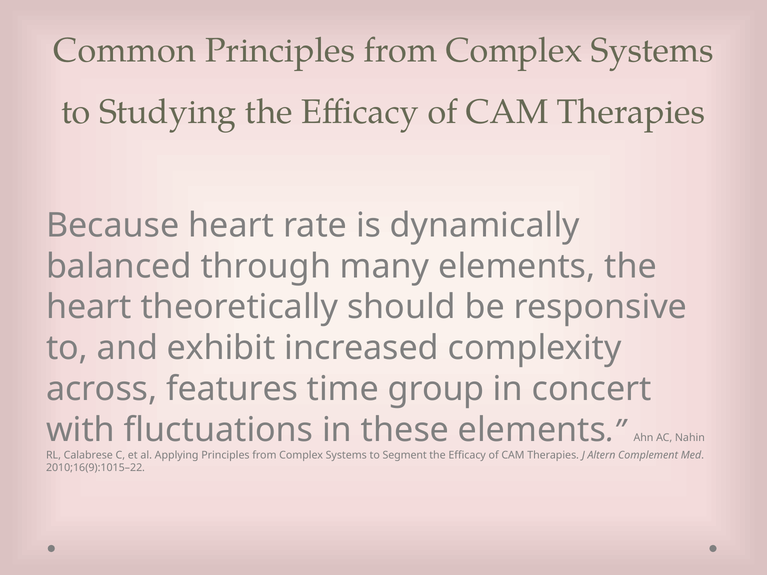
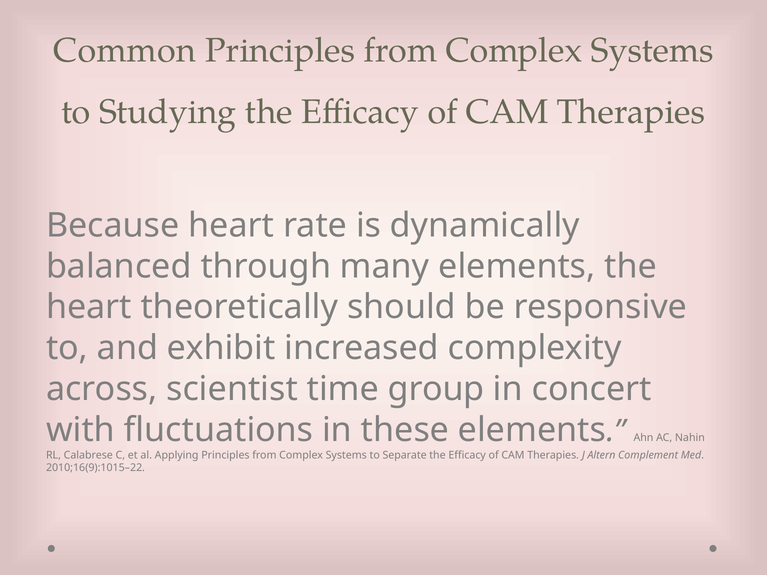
features: features -> scientist
Segment: Segment -> Separate
